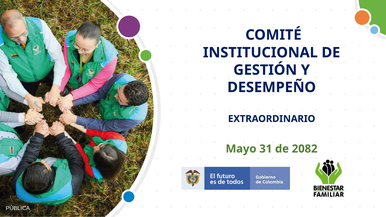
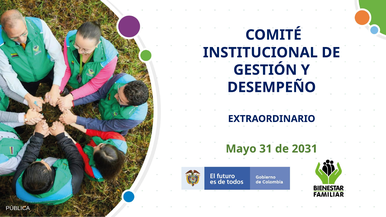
2082: 2082 -> 2031
